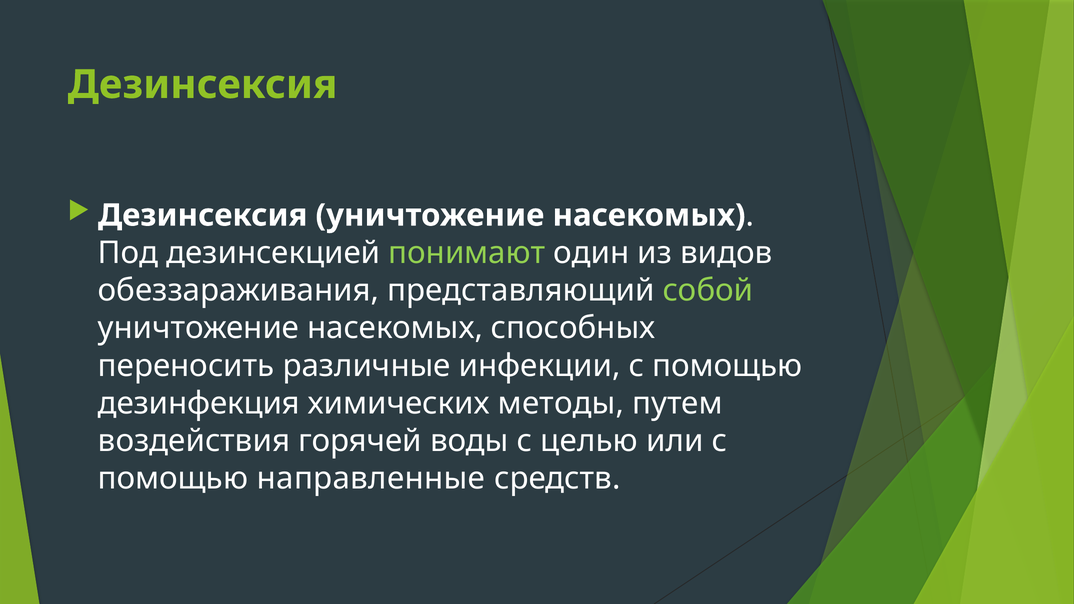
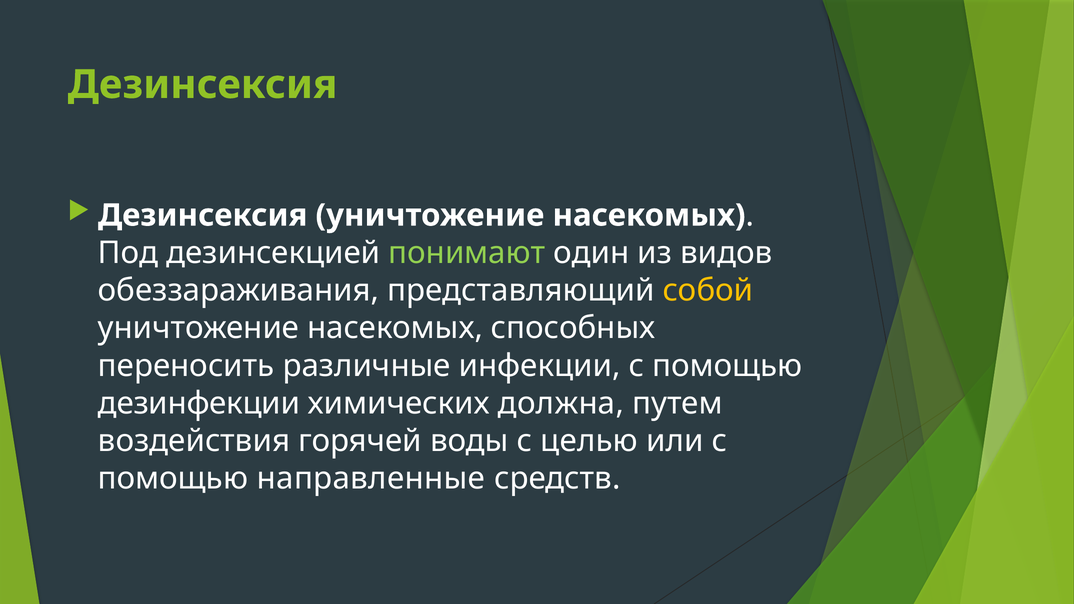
собой colour: light green -> yellow
дезинфекция: дезинфекция -> дезинфекции
методы: методы -> должна
